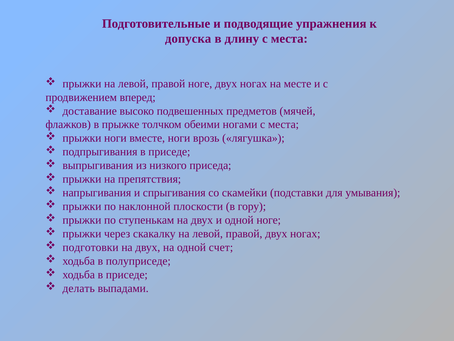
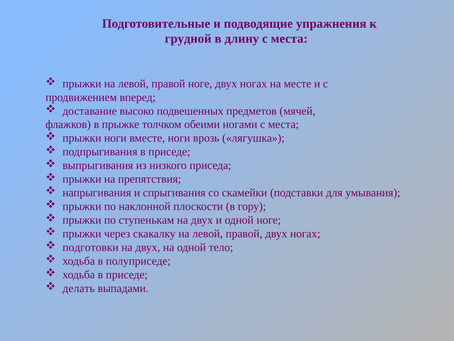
допуска: допуска -> грудной
счет: счет -> тело
